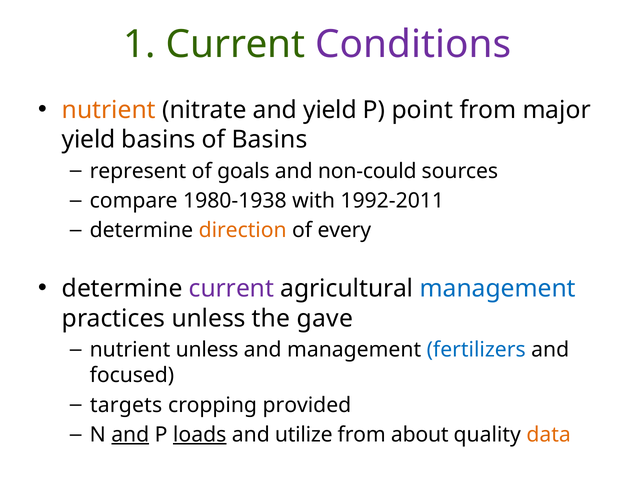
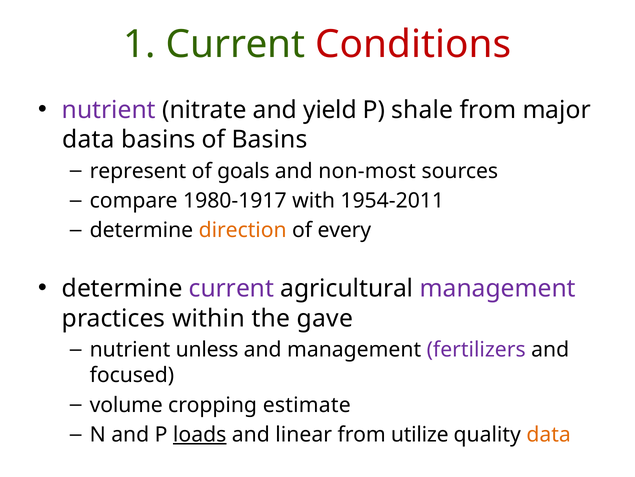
Conditions colour: purple -> red
nutrient at (109, 110) colour: orange -> purple
point: point -> shale
yield at (89, 139): yield -> data
non-could: non-could -> non-most
1980-1938: 1980-1938 -> 1980-1917
1992-2011: 1992-2011 -> 1954-2011
management at (498, 288) colour: blue -> purple
practices unless: unless -> within
fertilizers colour: blue -> purple
targets: targets -> volume
provided: provided -> estimate
and at (130, 434) underline: present -> none
utilize: utilize -> linear
about: about -> utilize
